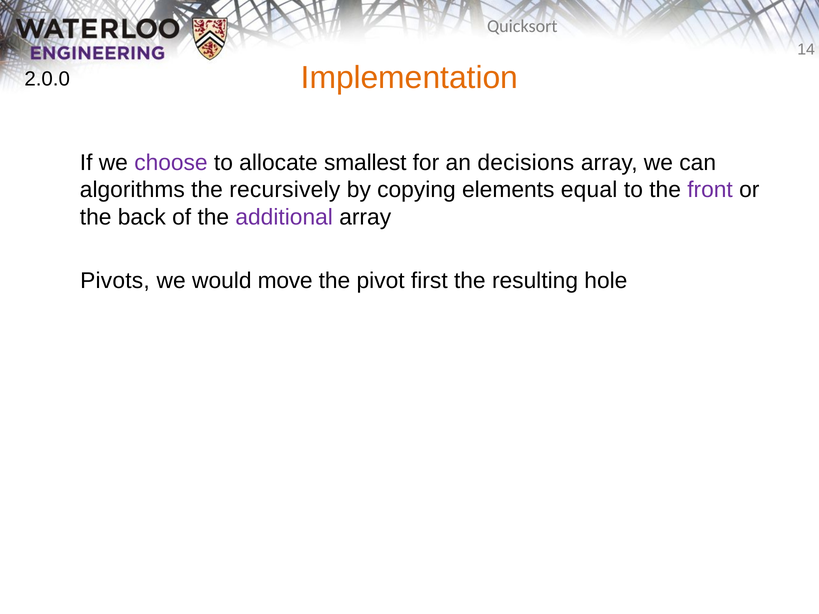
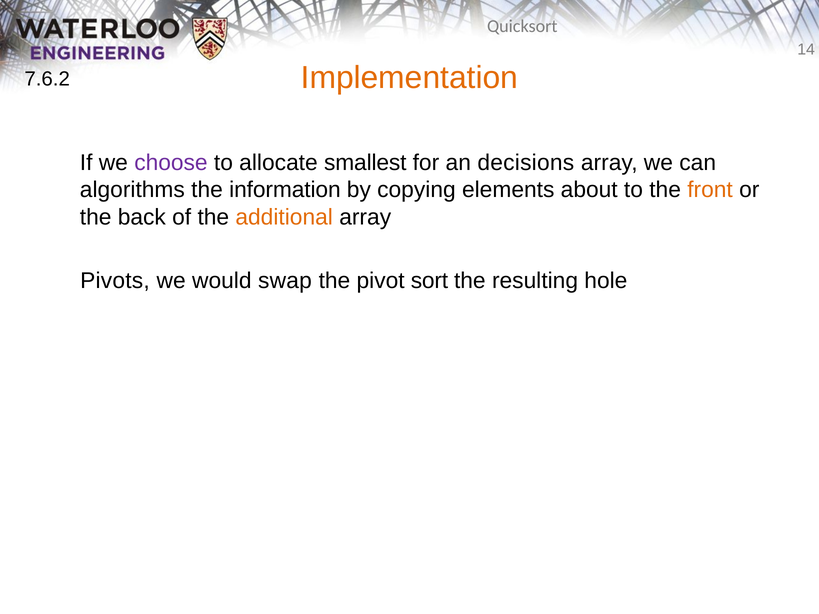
2.0.0: 2.0.0 -> 7.6.2
recursively: recursively -> information
equal: equal -> about
front colour: purple -> orange
additional colour: purple -> orange
move: move -> swap
first: first -> sort
